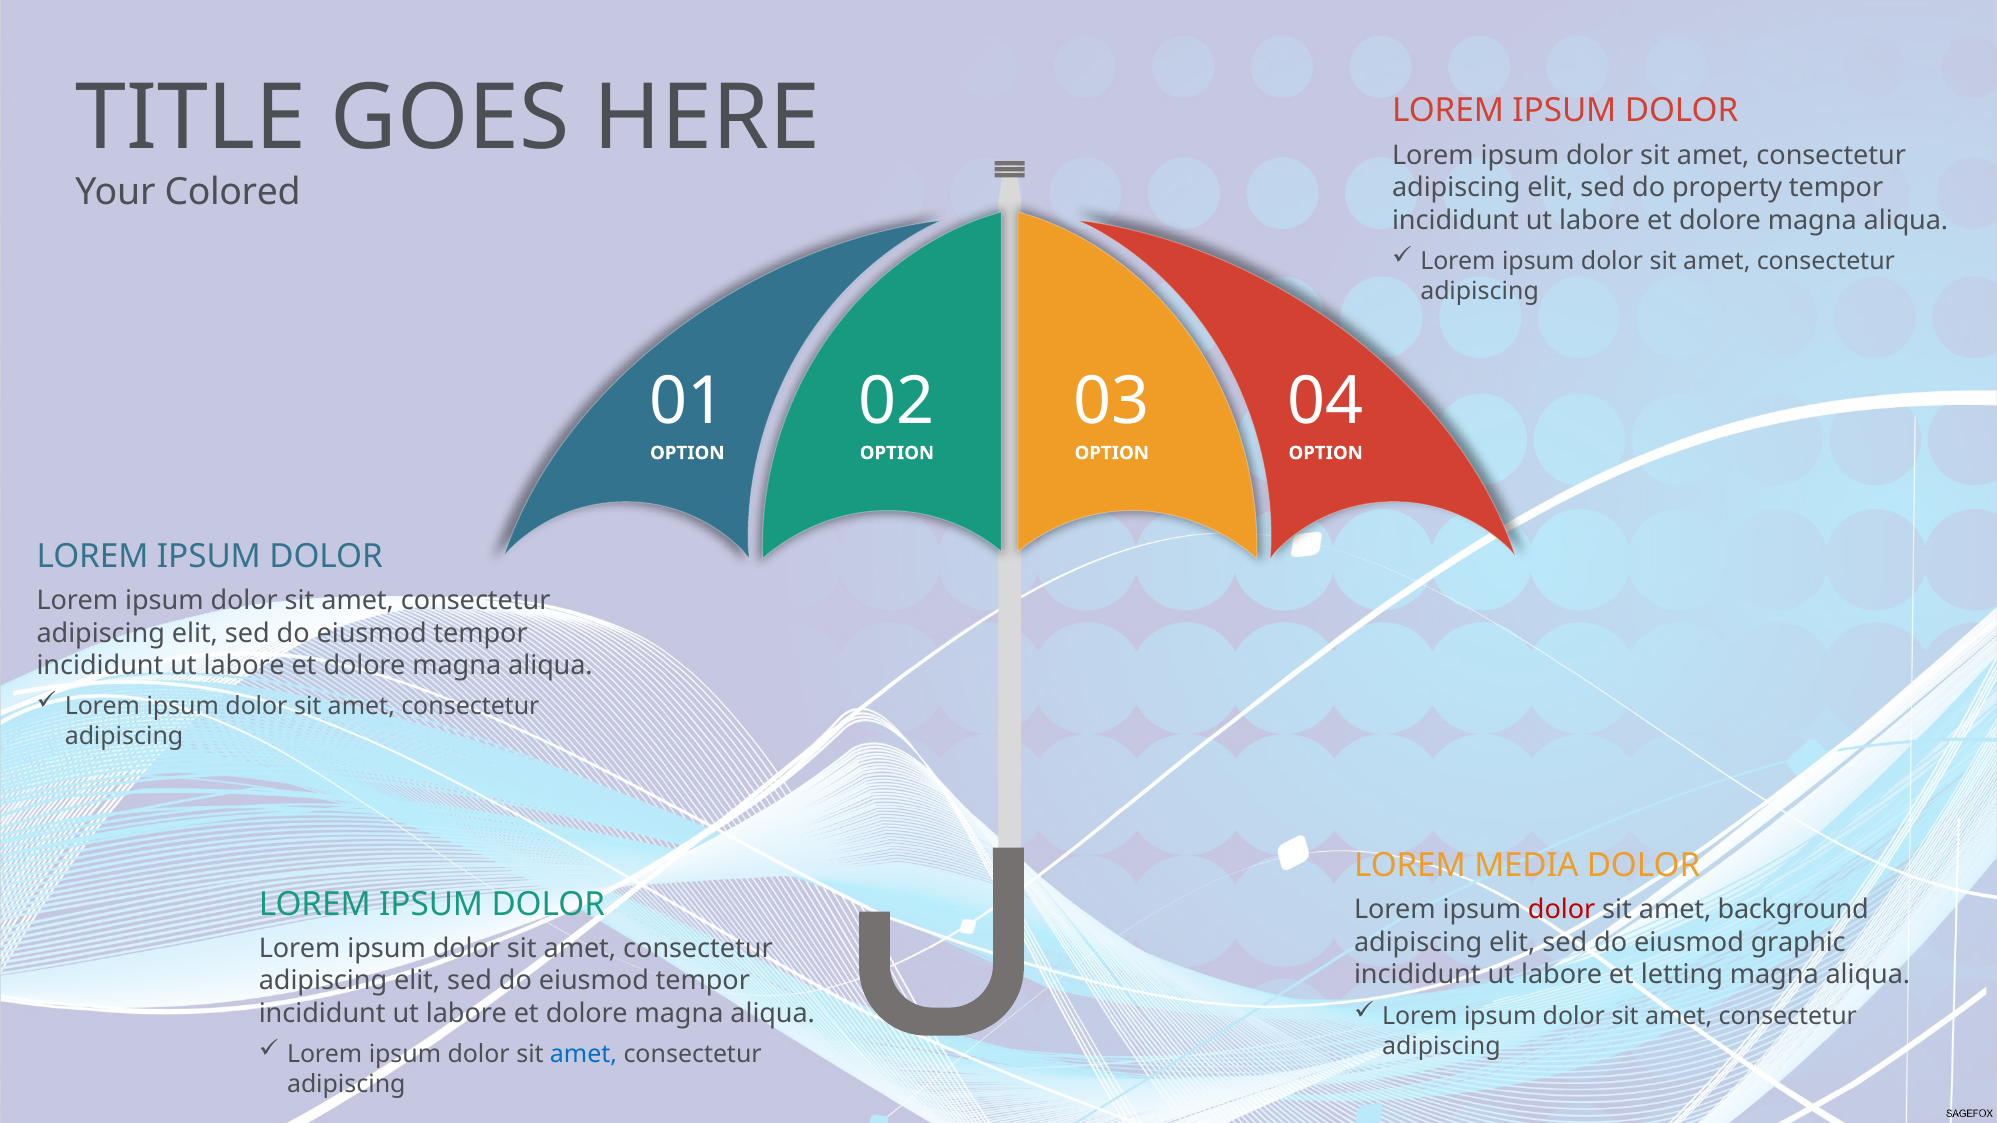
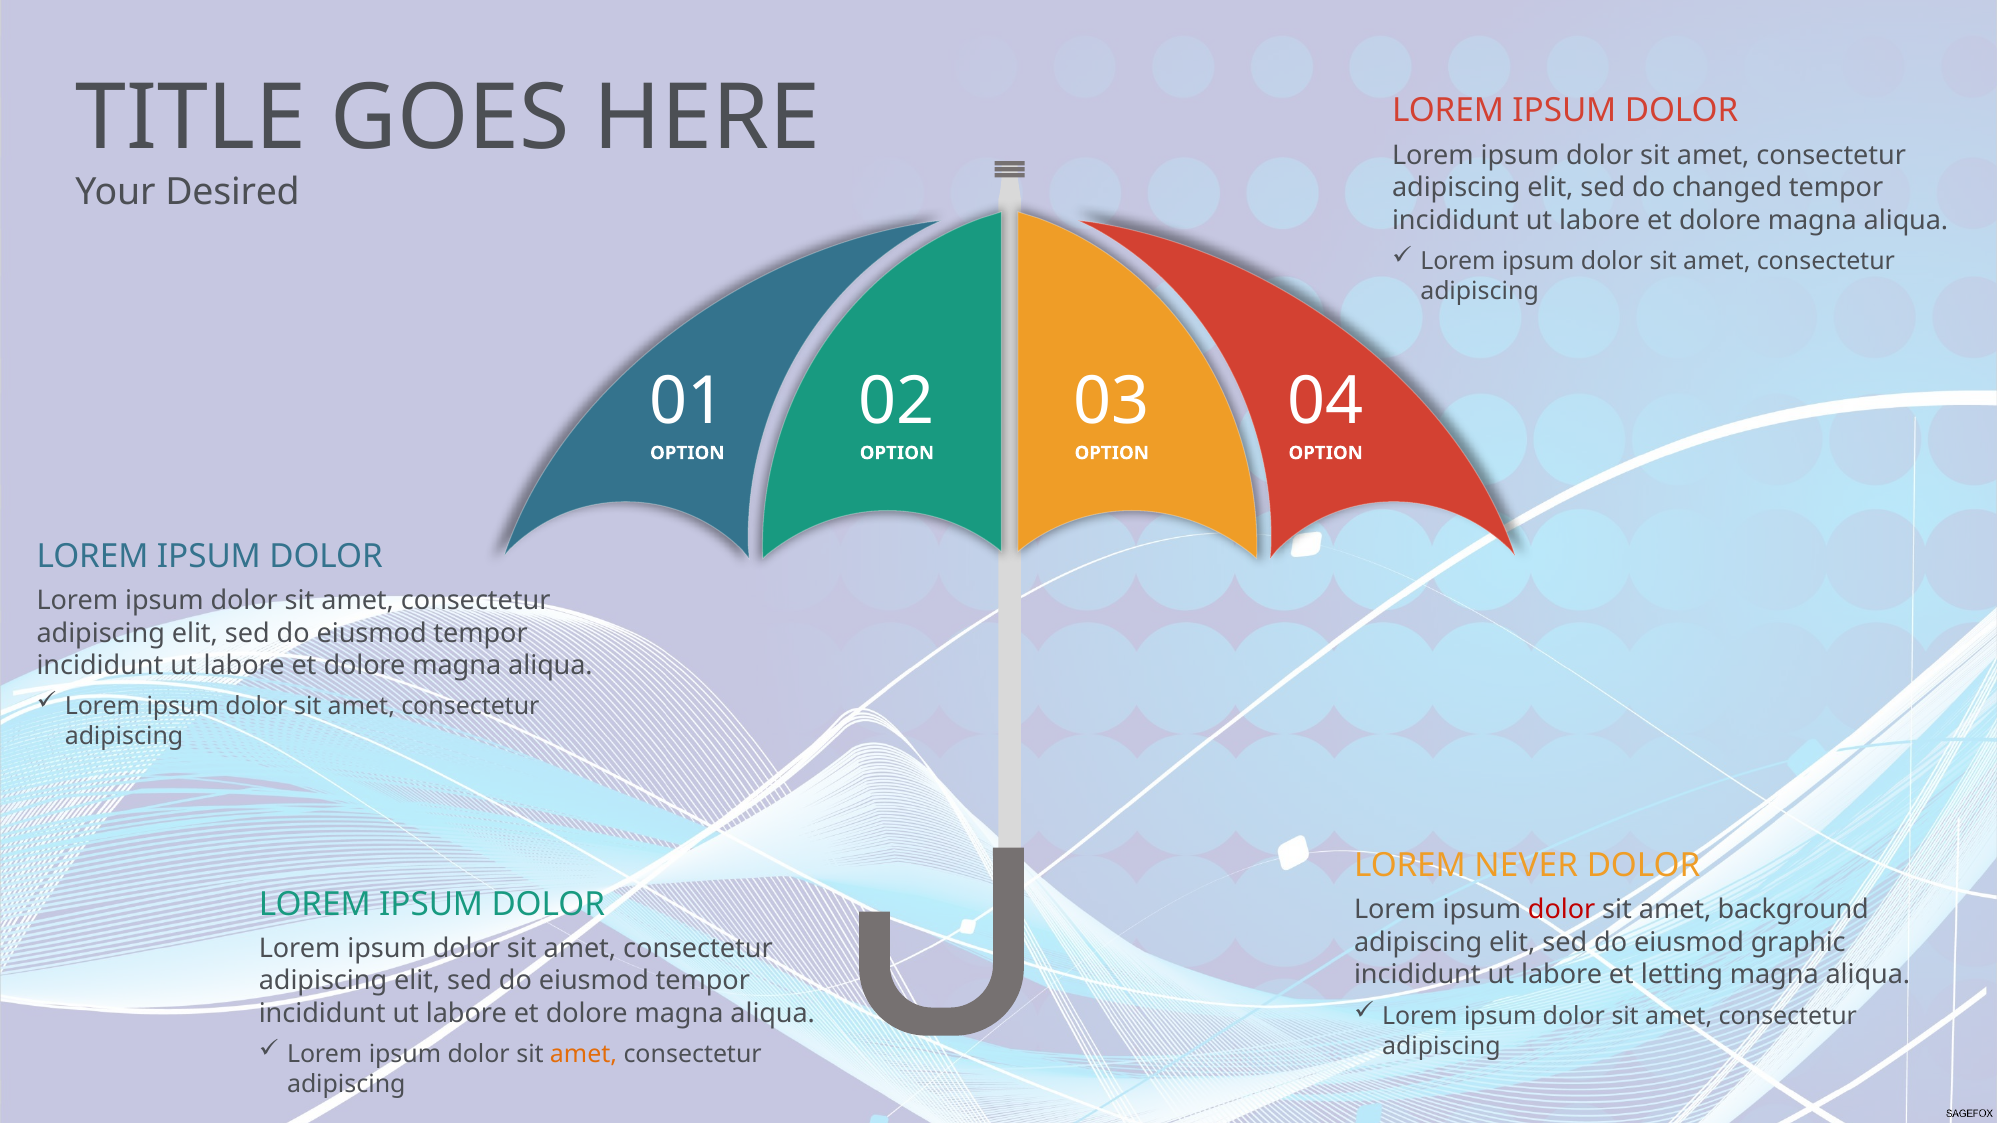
property: property -> changed
Colored: Colored -> Desired
MEDIA: MEDIA -> NEVER
amet at (584, 1055) colour: blue -> orange
